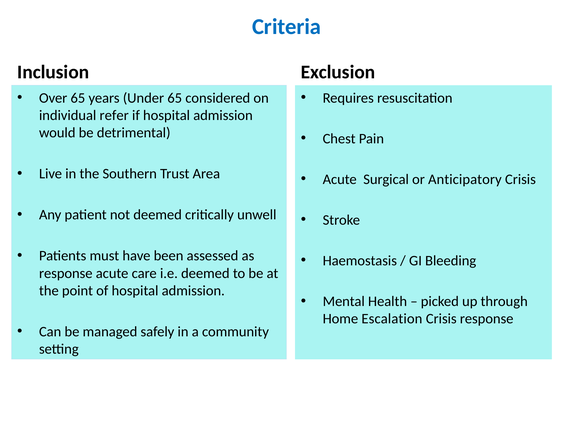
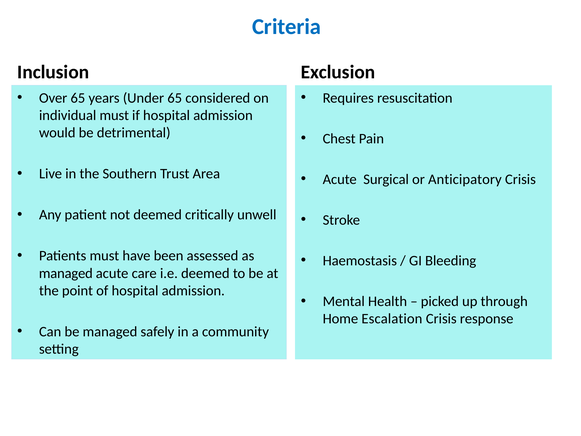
individual refer: refer -> must
response at (66, 273): response -> managed
